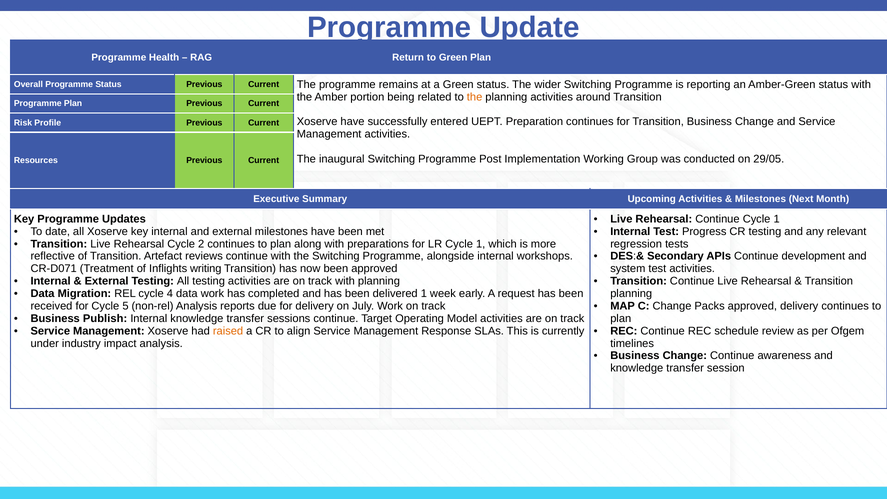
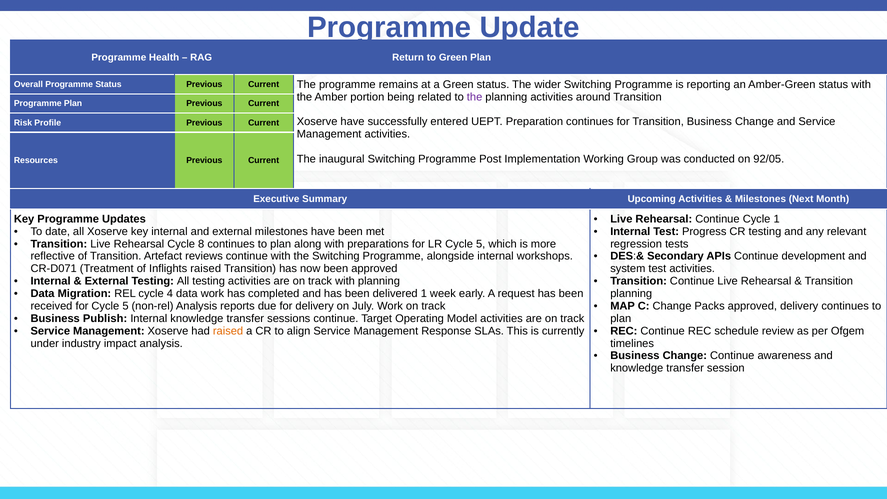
the at (475, 97) colour: orange -> purple
29/05: 29/05 -> 92/05
2: 2 -> 8
LR Cycle 1: 1 -> 5
Inflights writing: writing -> raised
